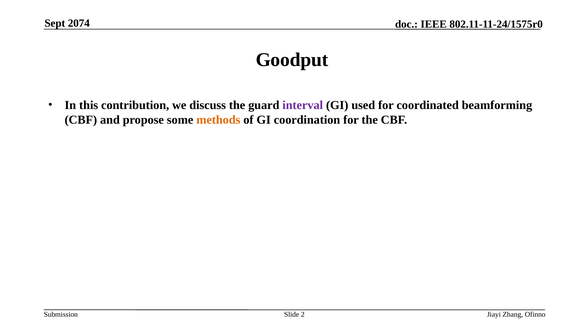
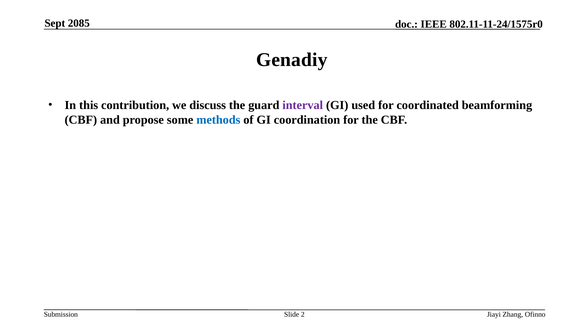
2074: 2074 -> 2085
Goodput: Goodput -> Genadiy
methods colour: orange -> blue
